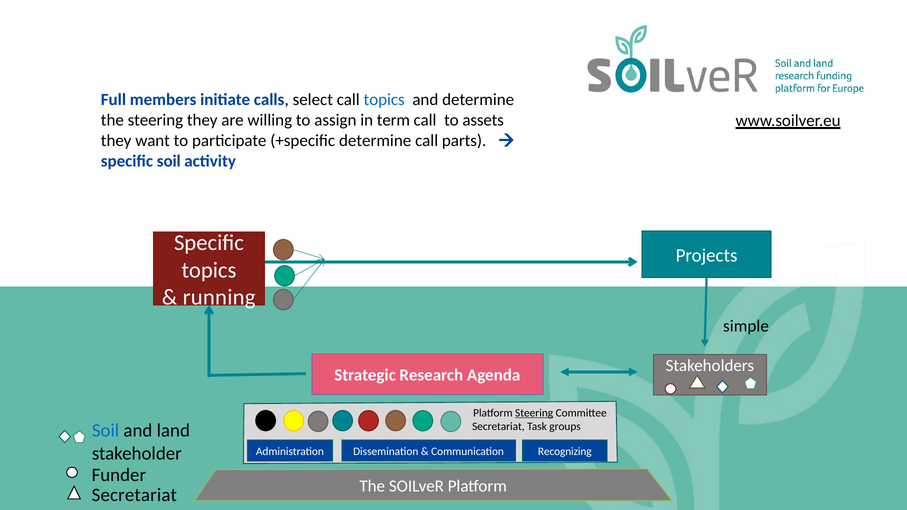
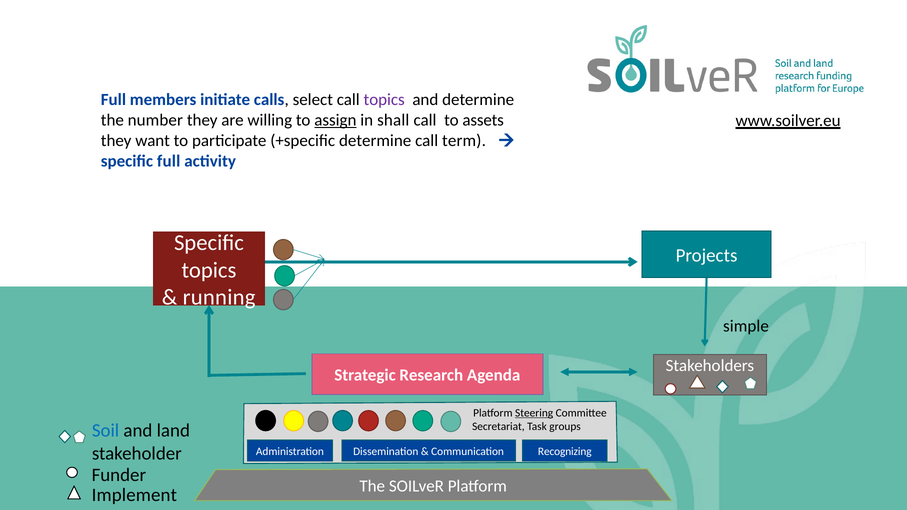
topics at (384, 100) colour: blue -> purple
the steering: steering -> number
assign underline: none -> present
term: term -> shall
parts: parts -> term
specific soil: soil -> full
Secretariat at (134, 495): Secretariat -> Implement
